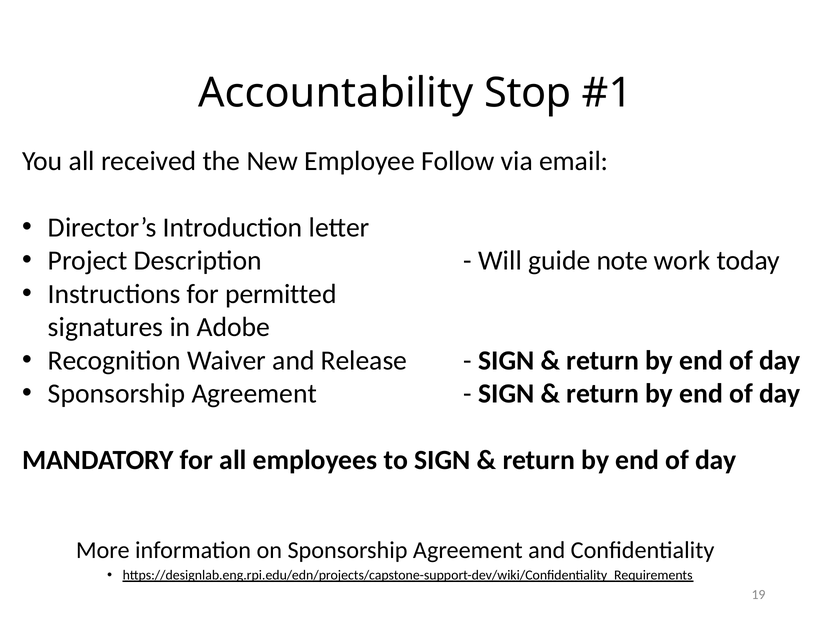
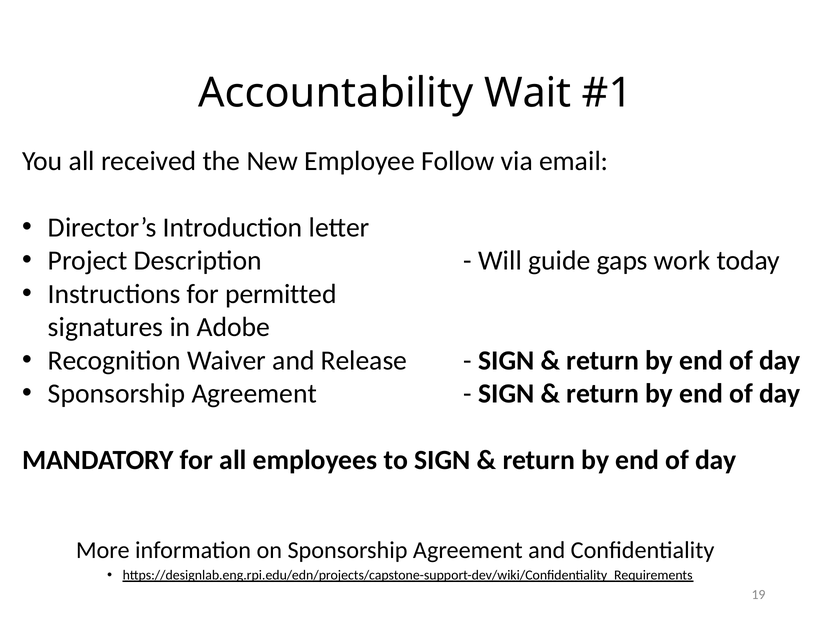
Stop: Stop -> Wait
note: note -> gaps
